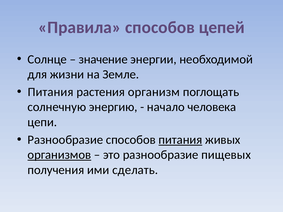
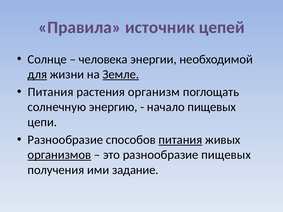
Правила способов: способов -> источник
значение: значение -> человека
для underline: none -> present
Земле underline: none -> present
начало человека: человека -> пищевых
сделать: сделать -> задание
